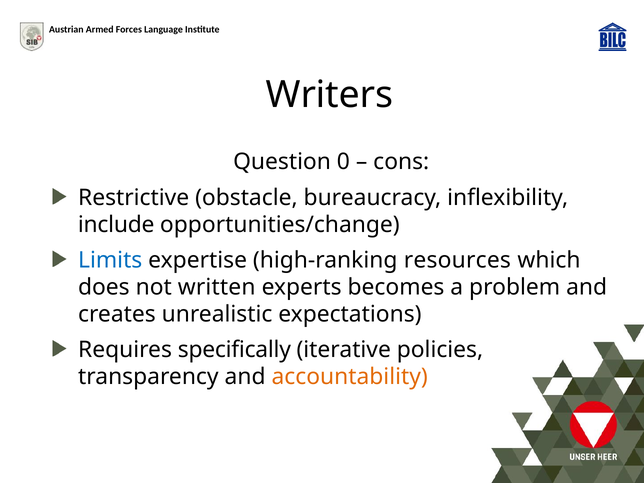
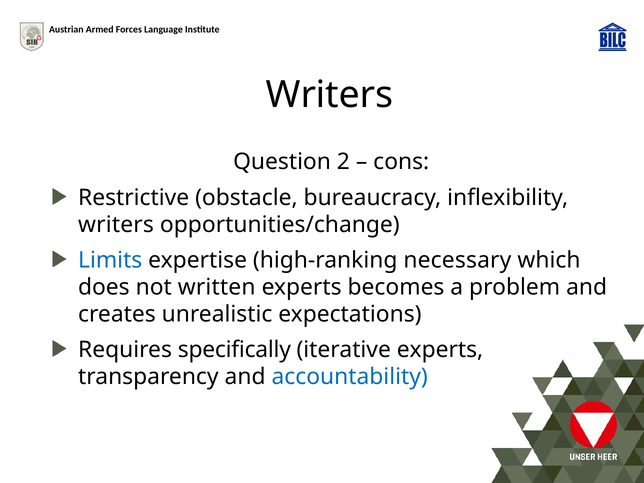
0: 0 -> 2
include at (116, 225): include -> writers
resources: resources -> necessary
iterative policies: policies -> experts
accountability colour: orange -> blue
